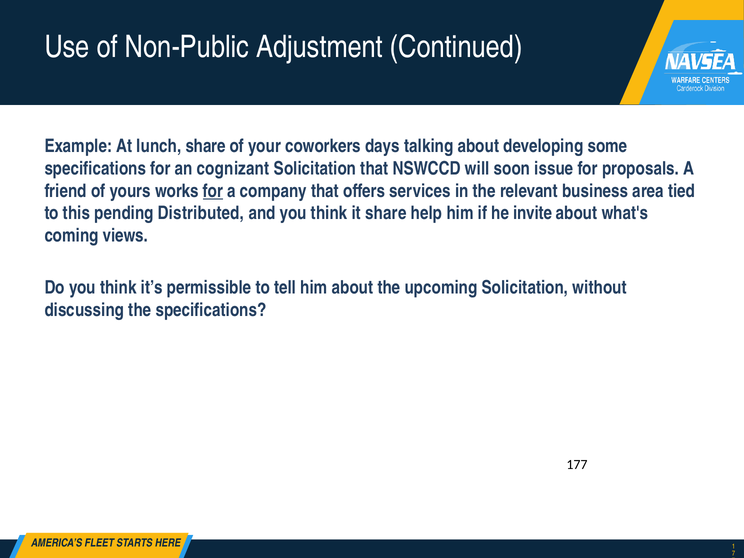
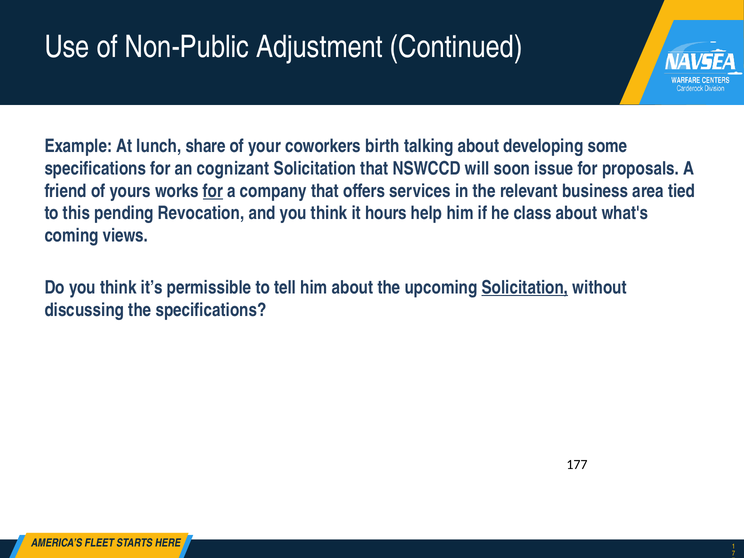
days: days -> birth
Distributed: Distributed -> Revocation
it share: share -> hours
invite: invite -> class
Solicitation at (525, 288) underline: none -> present
